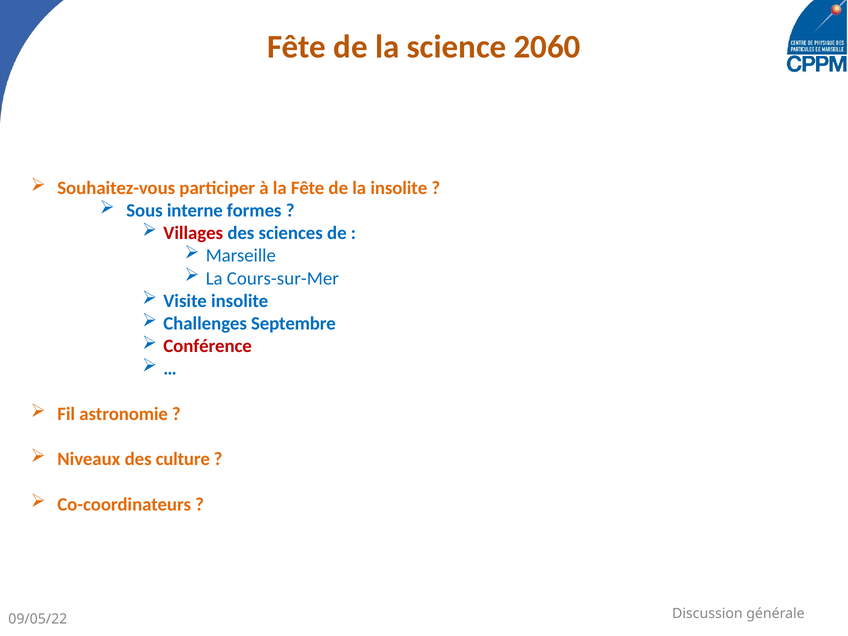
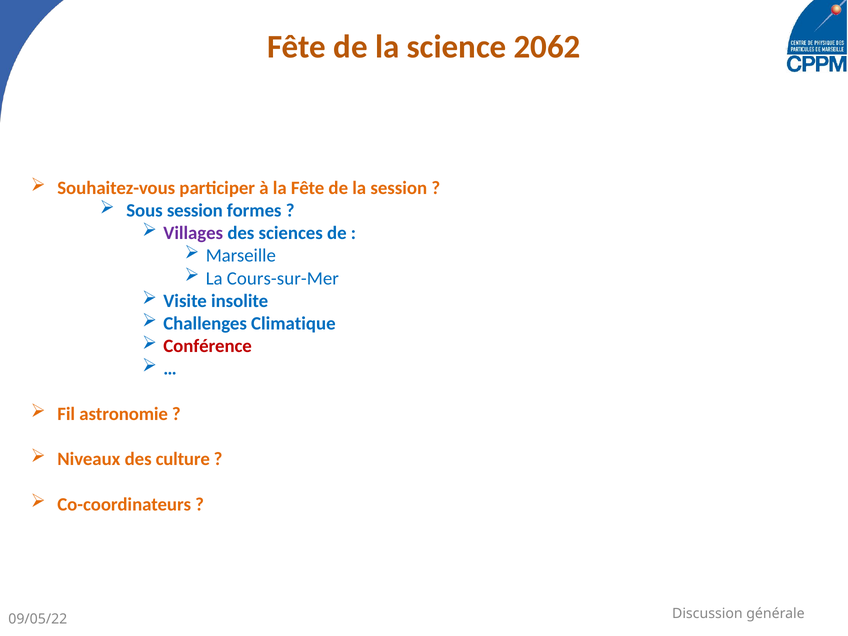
2060: 2060 -> 2062
la insolite: insolite -> session
Sous interne: interne -> session
Villages colour: red -> purple
Septembre: Septembre -> Climatique
